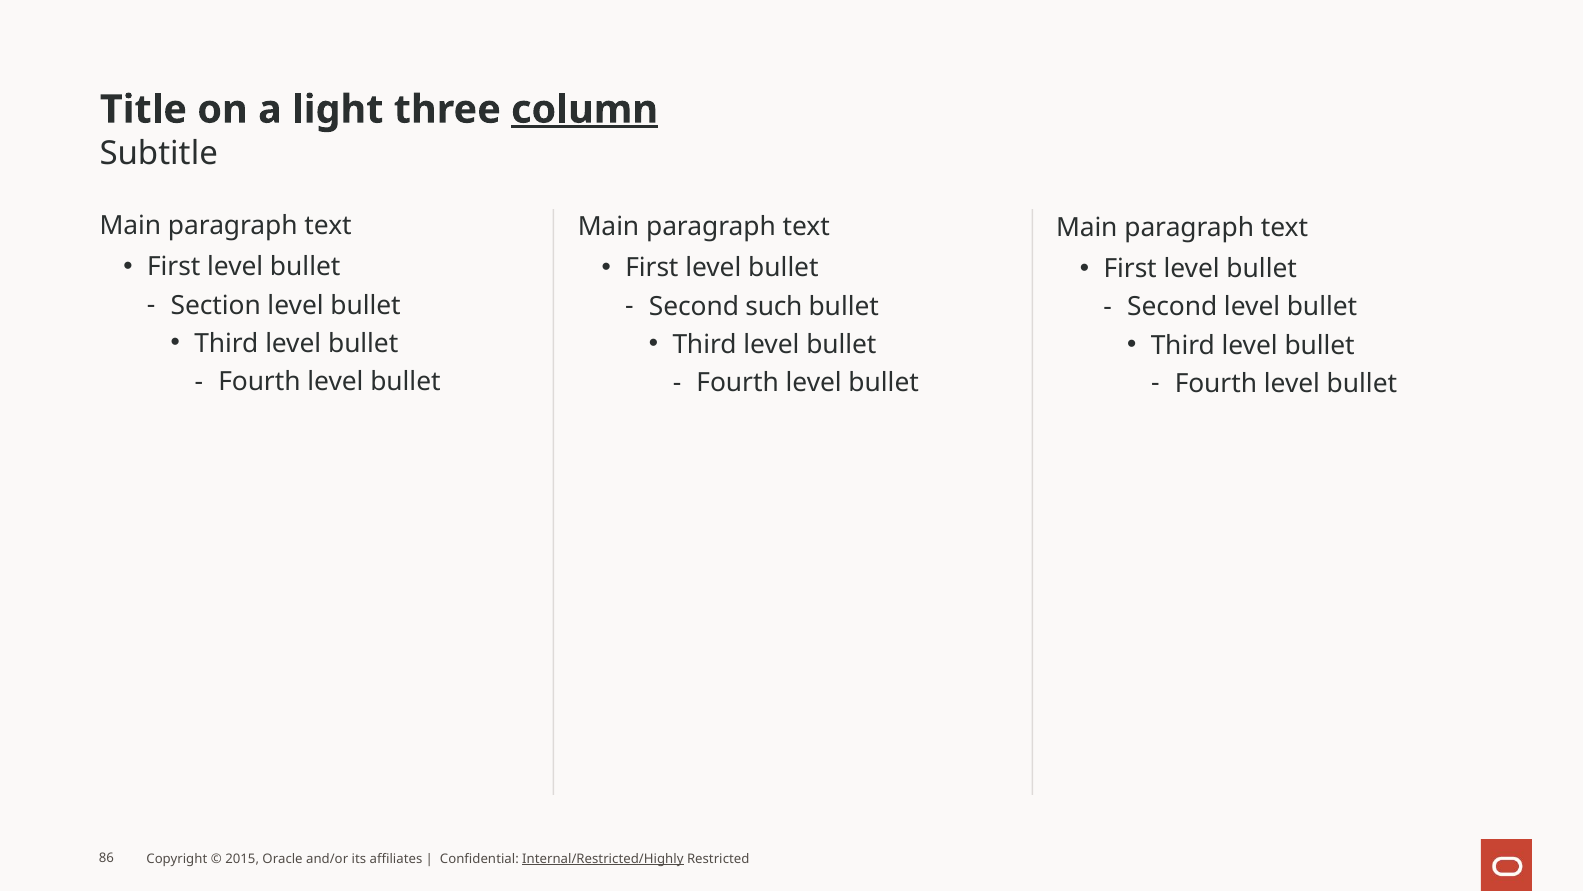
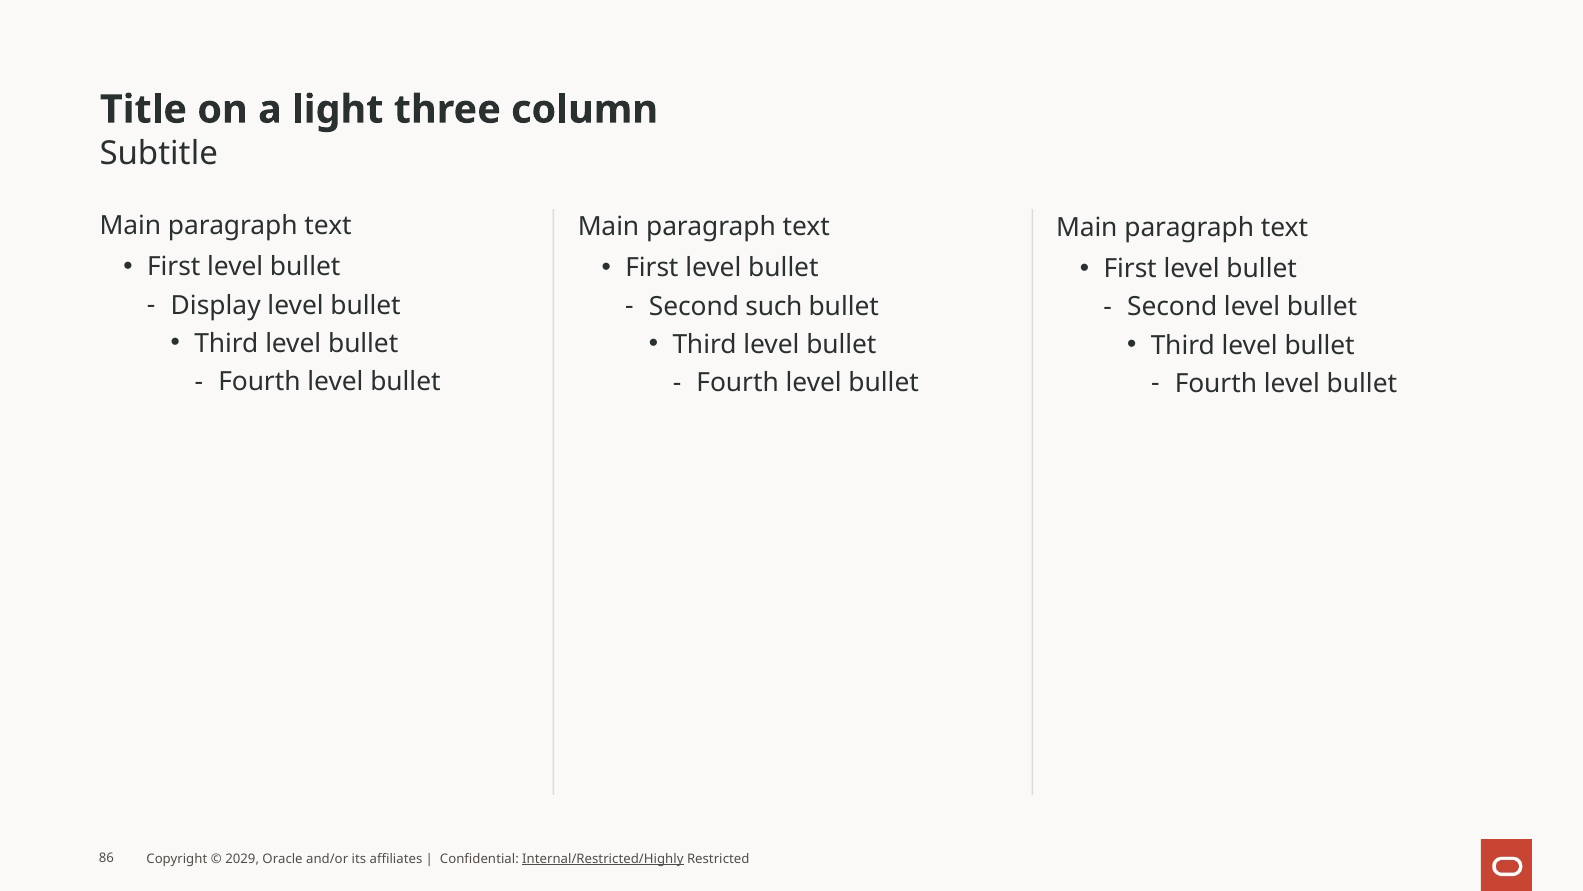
column underline: present -> none
Section: Section -> Display
2015: 2015 -> 2029
